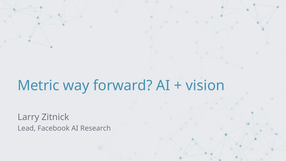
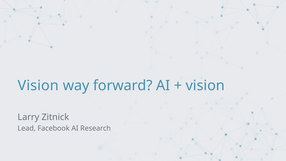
Metric at (38, 86): Metric -> Vision
